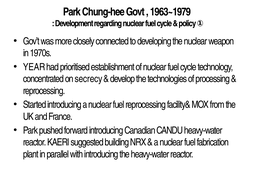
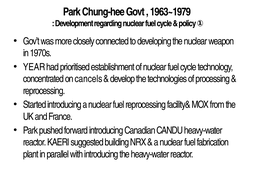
secrecy: secrecy -> cancels
